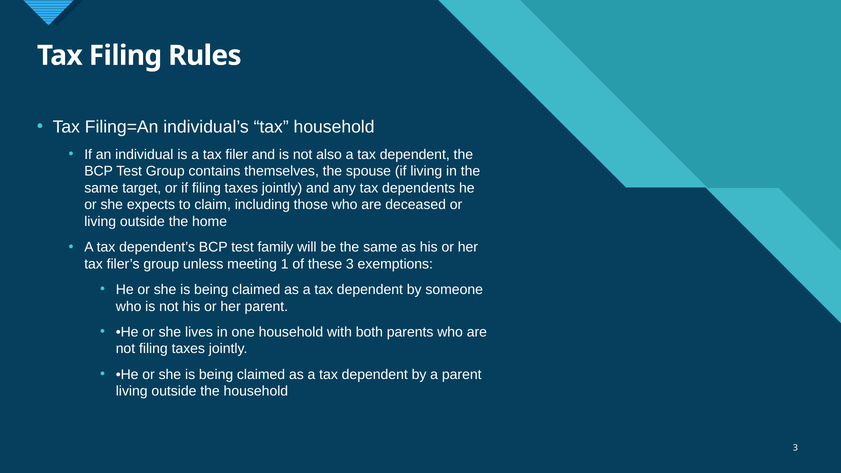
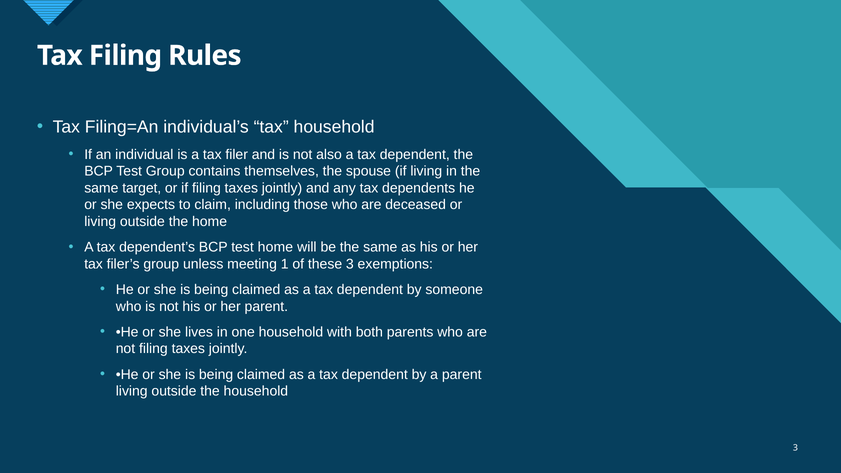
test family: family -> home
